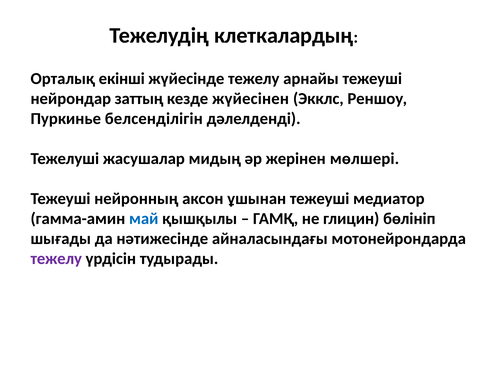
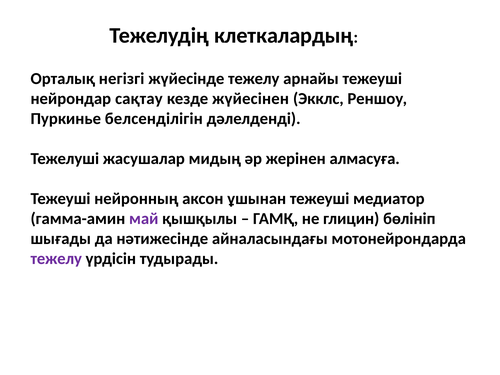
екінші: екінші -> негізгі
заттың: заттың -> сақтау
мөлшері: мөлшері -> алмасуға
май colour: blue -> purple
